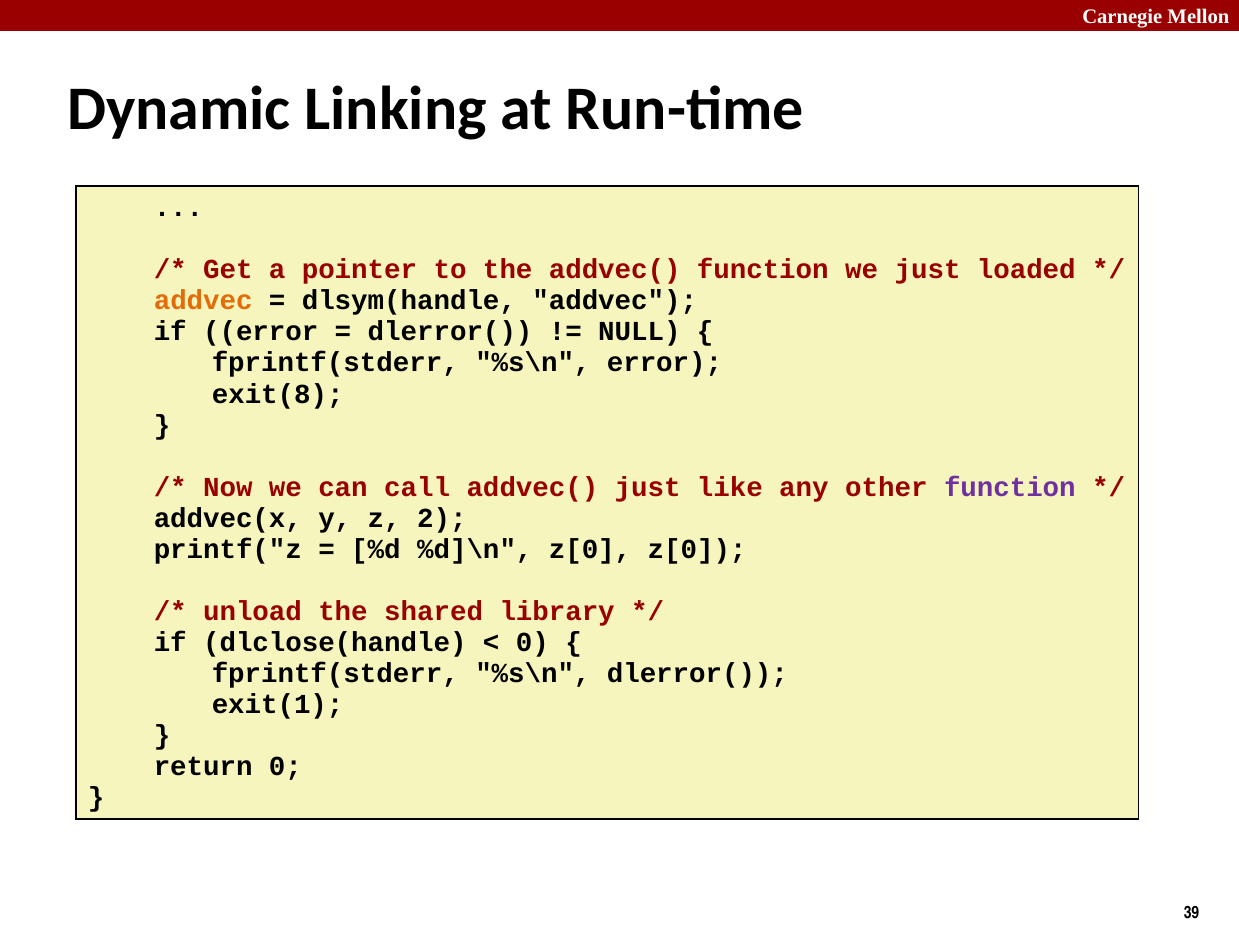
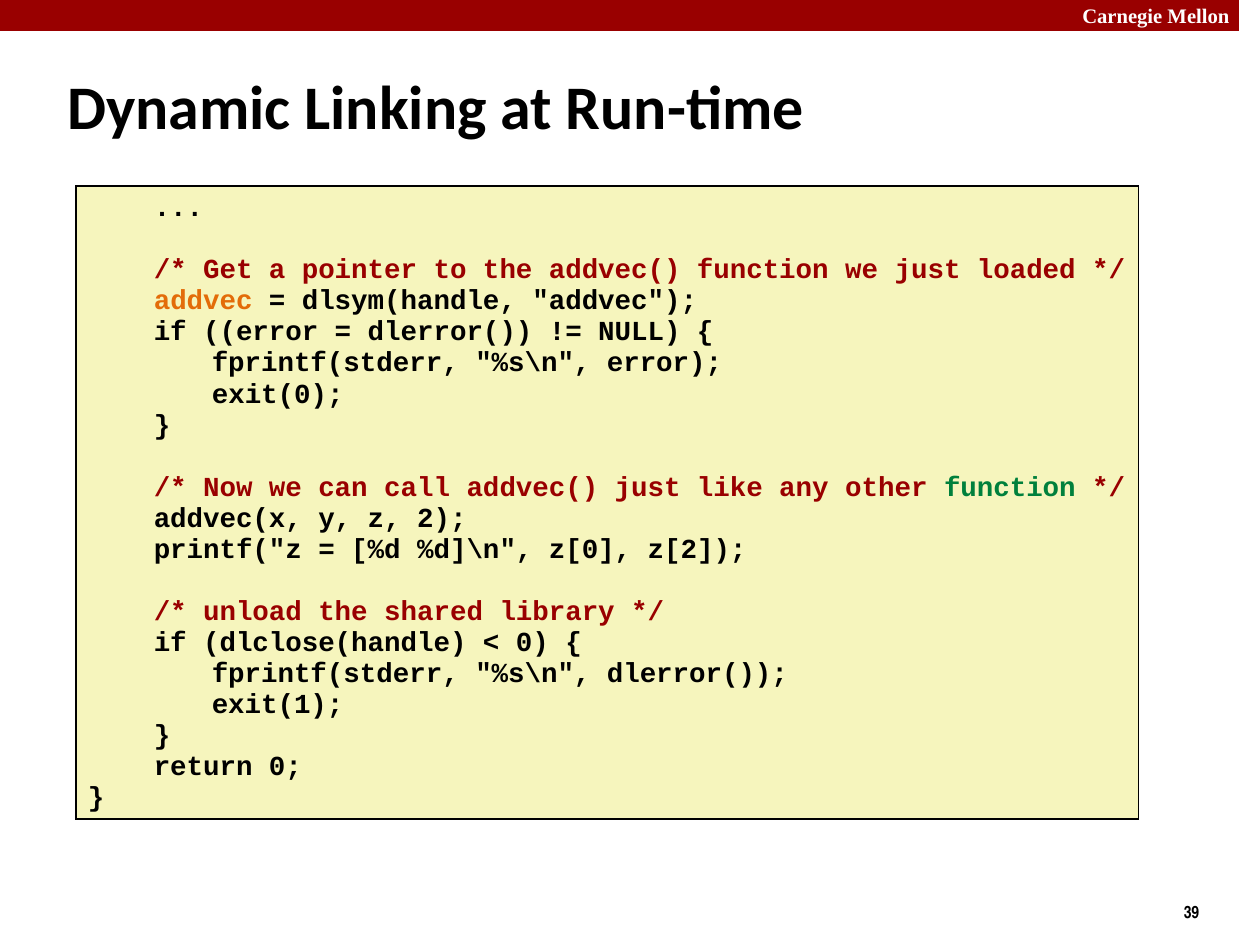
exit(8: exit(8 -> exit(0
function at (1010, 487) colour: purple -> green
z[0 z[0: z[0 -> z[2
